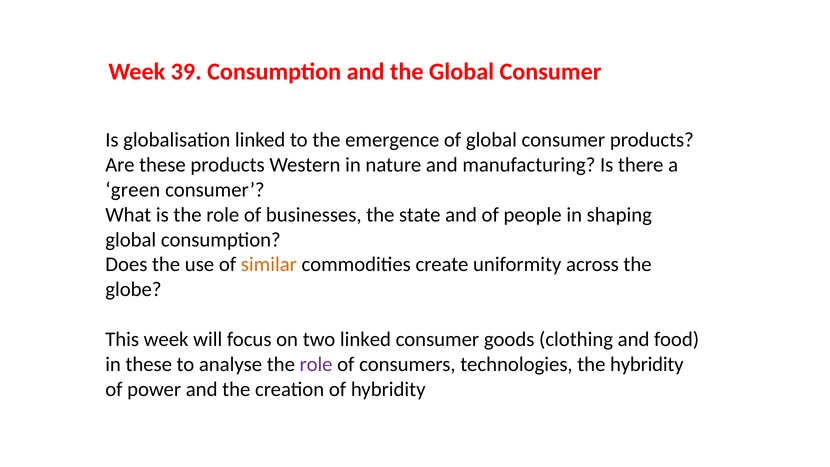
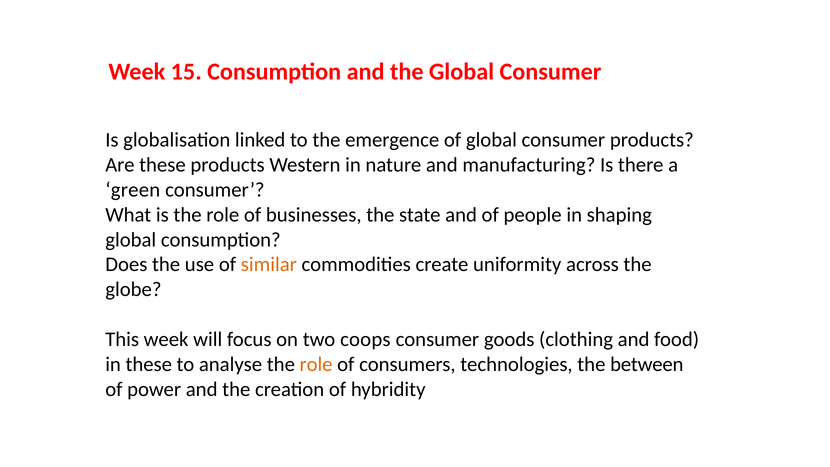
39: 39 -> 15
two linked: linked -> coops
role at (316, 364) colour: purple -> orange
the hybridity: hybridity -> between
